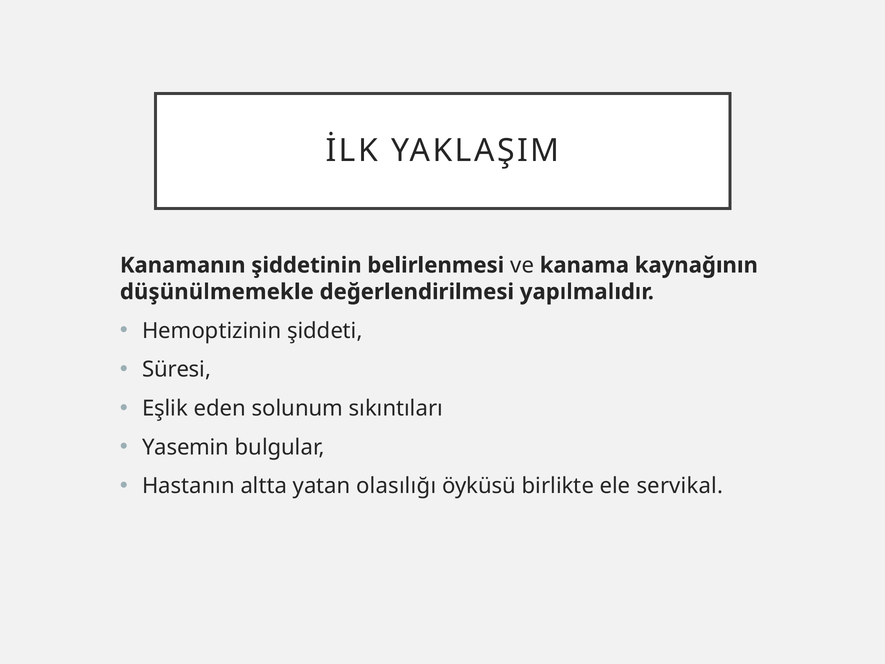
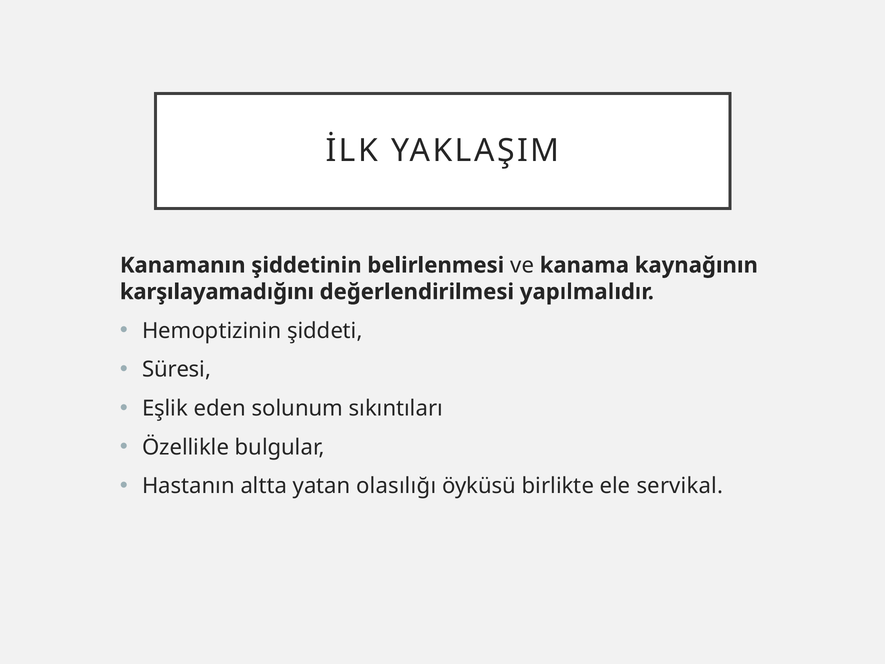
düşünülmemekle: düşünülmemekle -> karşılayamadığını
Yasemin: Yasemin -> Özellikle
